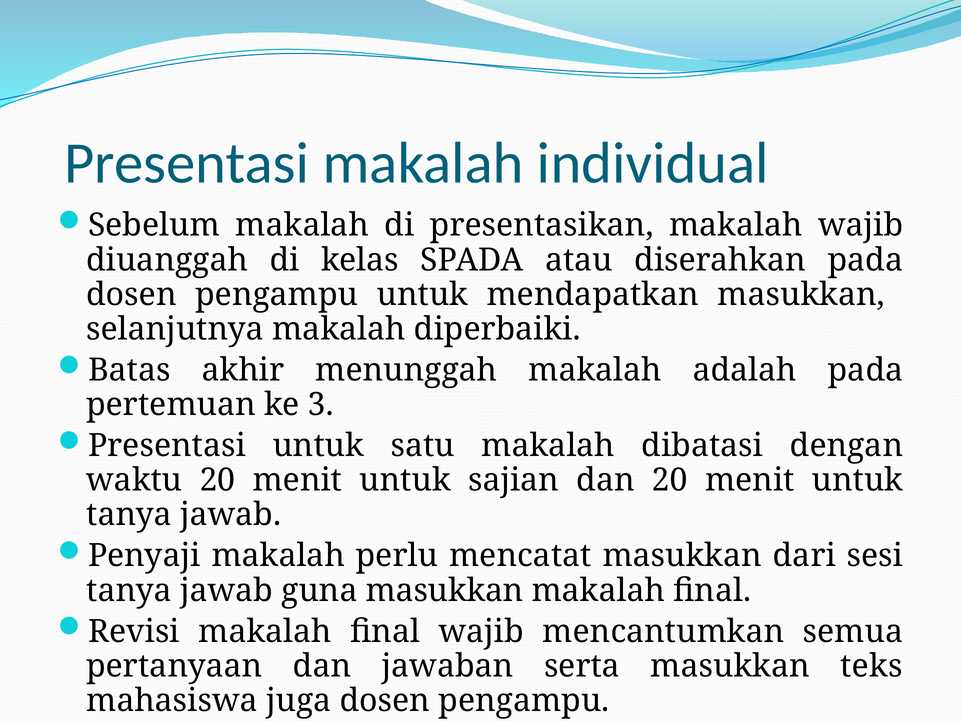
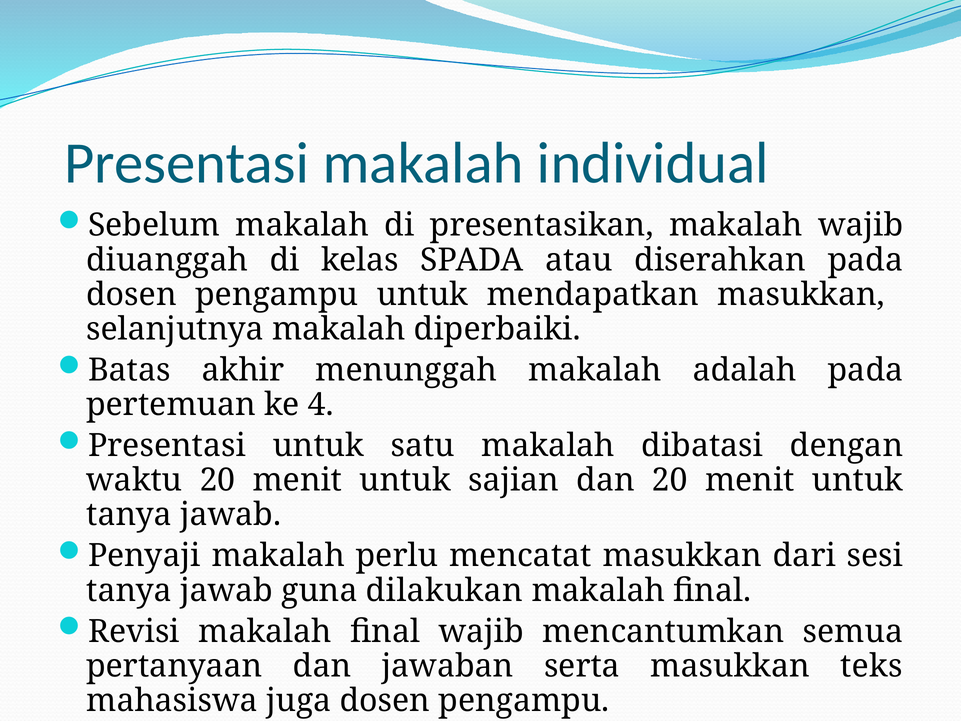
3: 3 -> 4
guna masukkan: masukkan -> dilakukan
